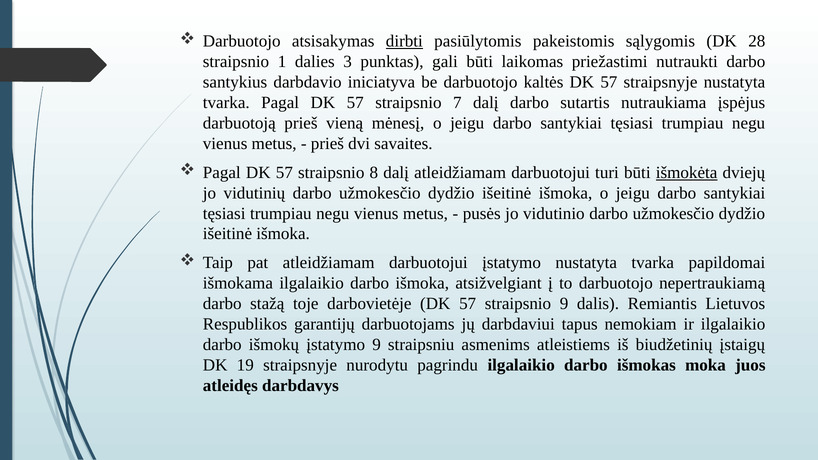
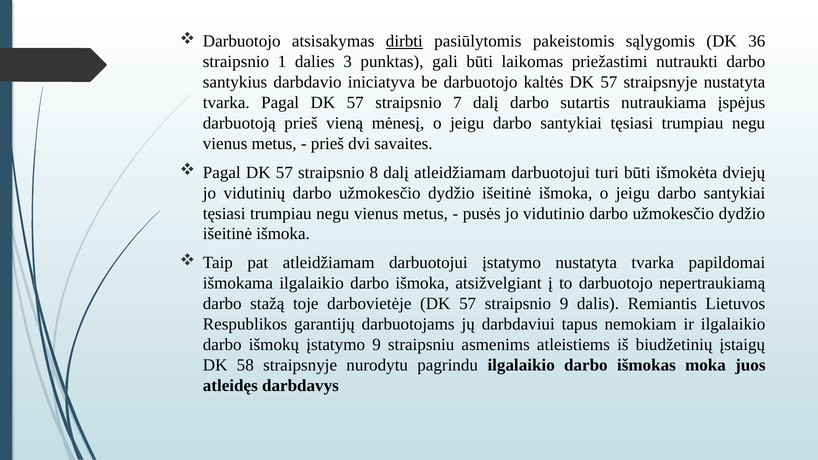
28: 28 -> 36
išmokėta underline: present -> none
19: 19 -> 58
